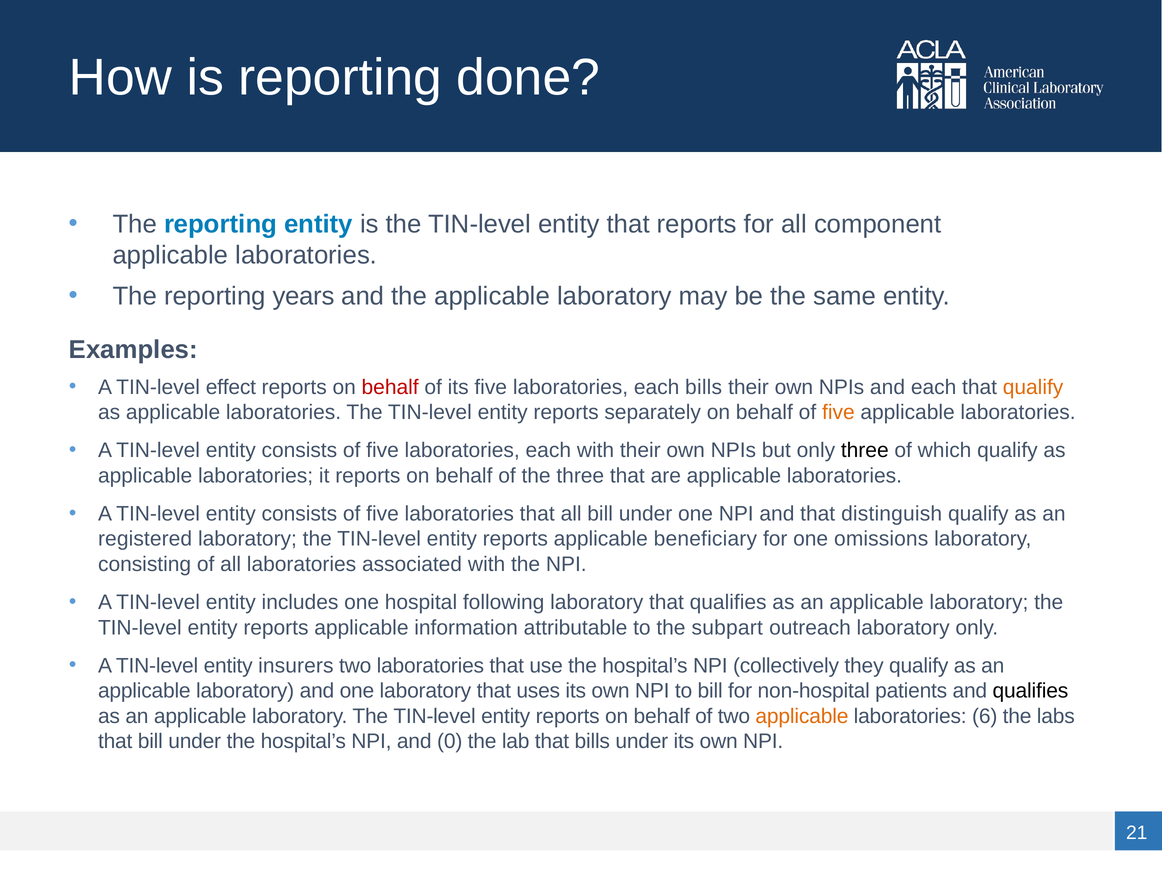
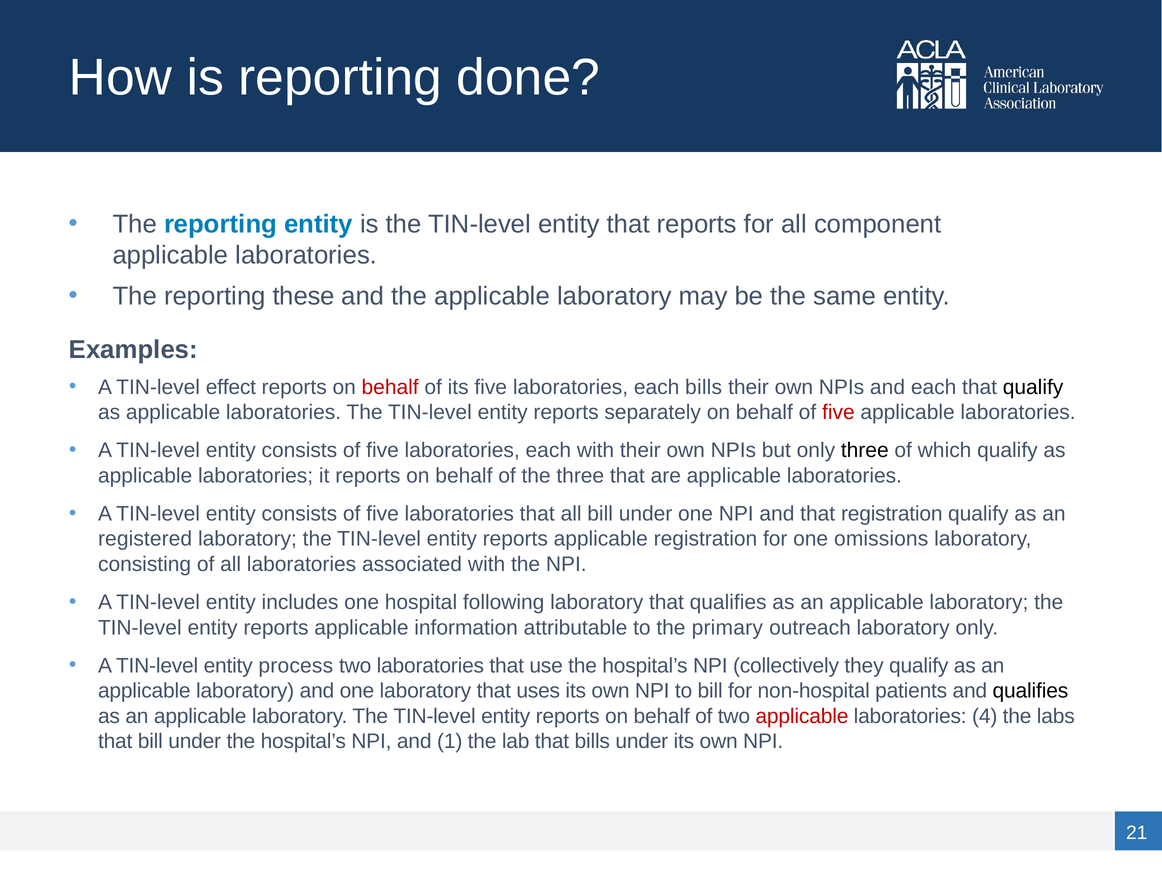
years: years -> these
qualify at (1033, 387) colour: orange -> black
five at (838, 412) colour: orange -> red
that distinguish: distinguish -> registration
applicable beneficiary: beneficiary -> registration
subpart: subpart -> primary
insurers: insurers -> process
applicable at (802, 716) colour: orange -> red
6: 6 -> 4
0: 0 -> 1
